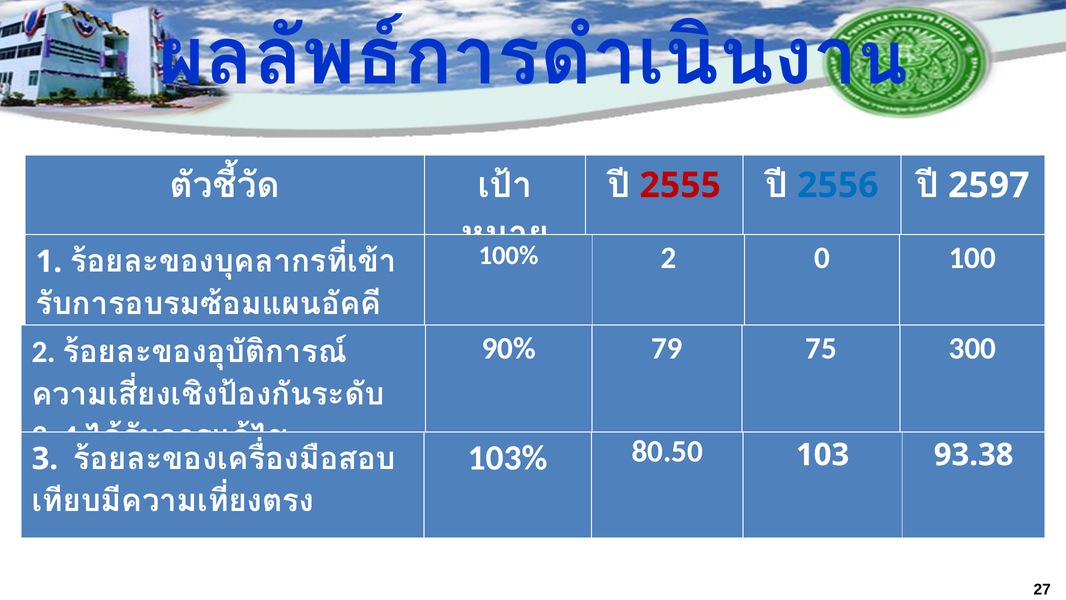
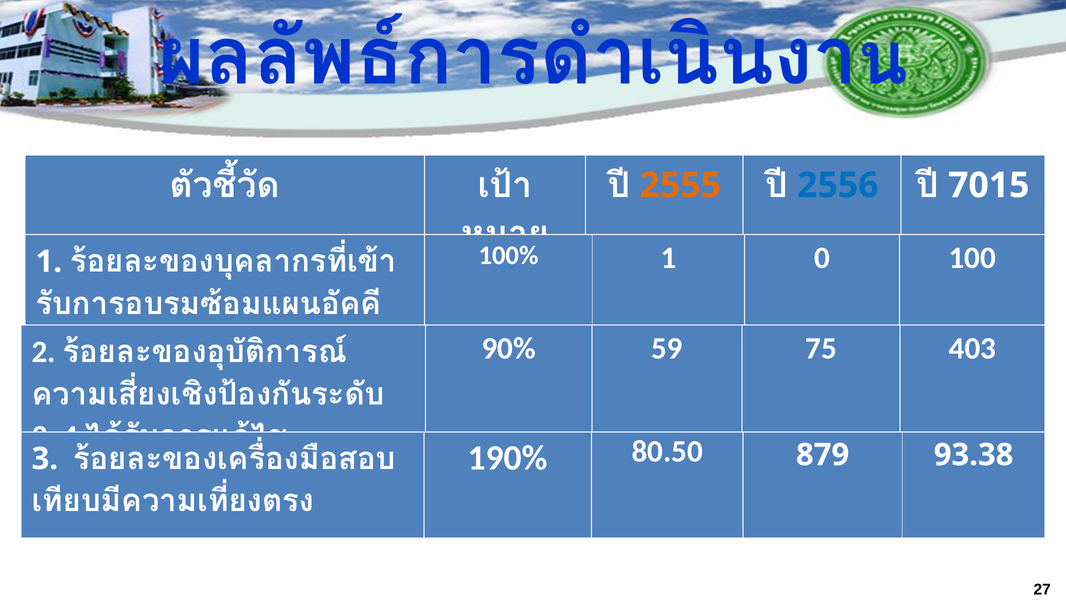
2555 colour: red -> orange
2597: 2597 -> 7015
2 at (668, 258): 2 -> 1
79: 79 -> 59
300: 300 -> 403
103%: 103% -> 190%
103: 103 -> 879
